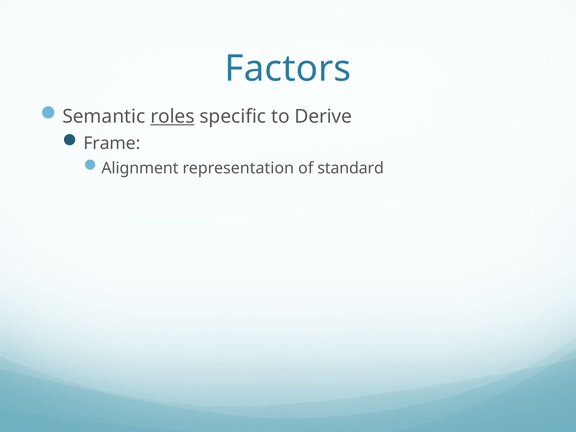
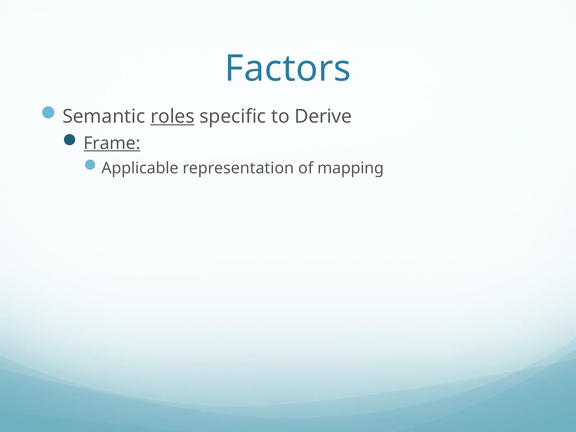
Frame underline: none -> present
Alignment: Alignment -> Applicable
standard: standard -> mapping
